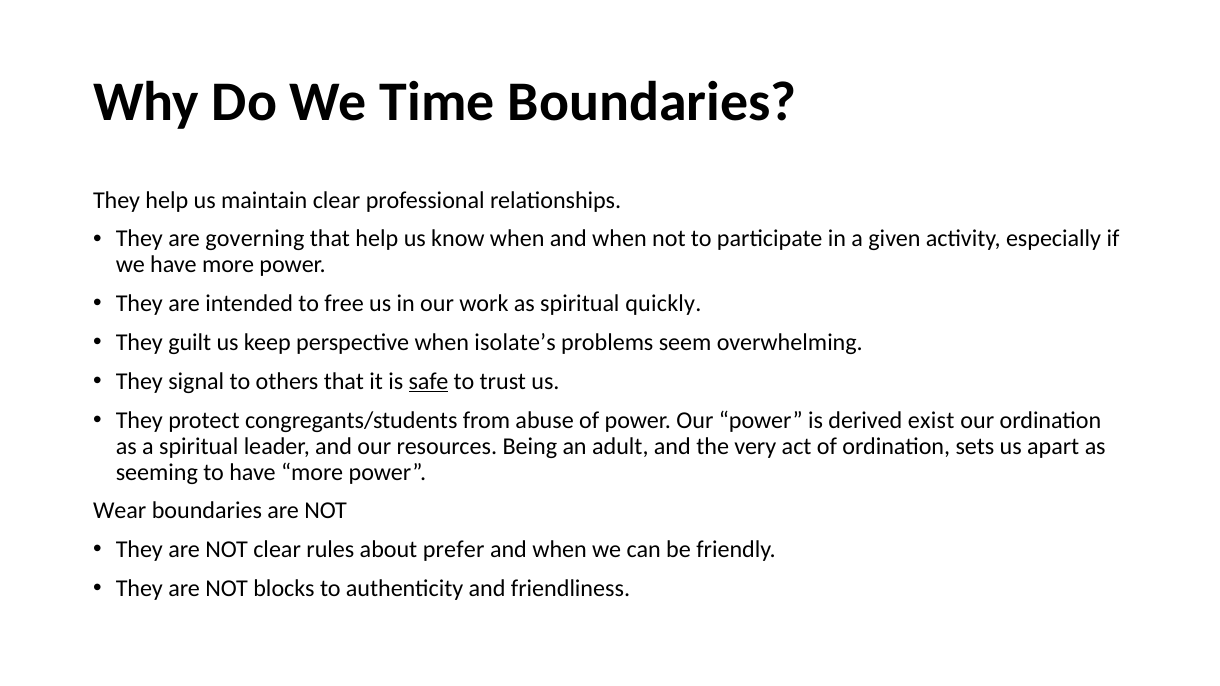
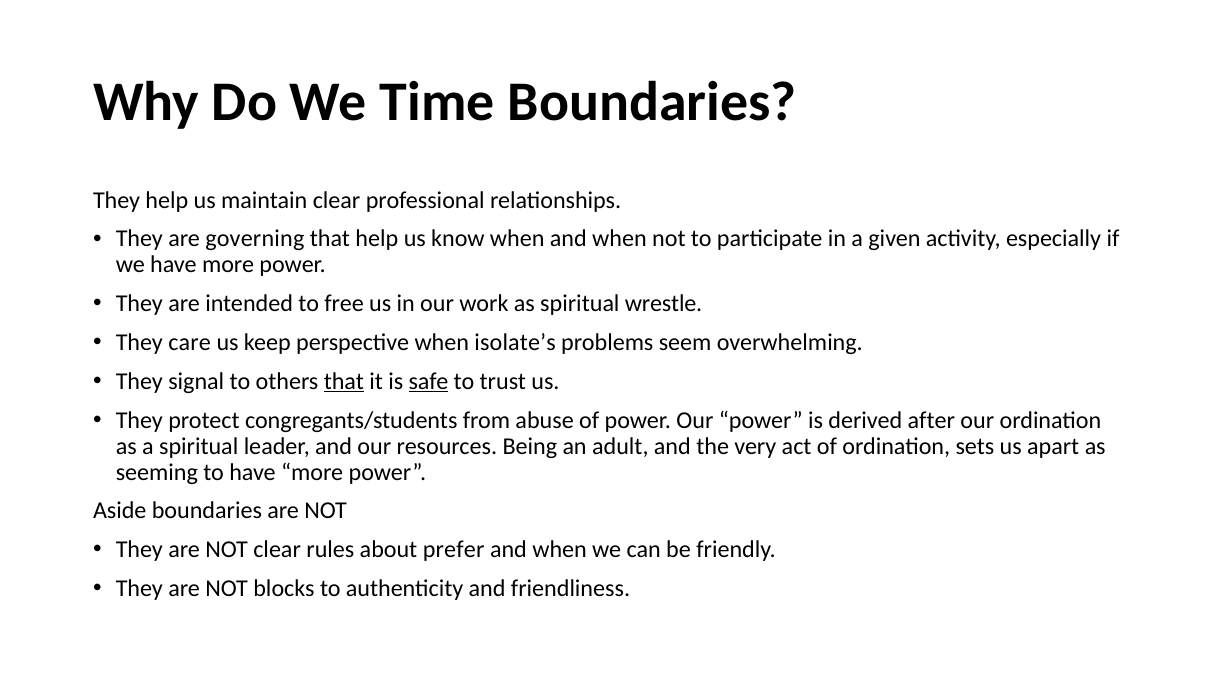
quickly: quickly -> wrestle
guilt: guilt -> care
that at (344, 381) underline: none -> present
exist: exist -> after
Wear: Wear -> Aside
